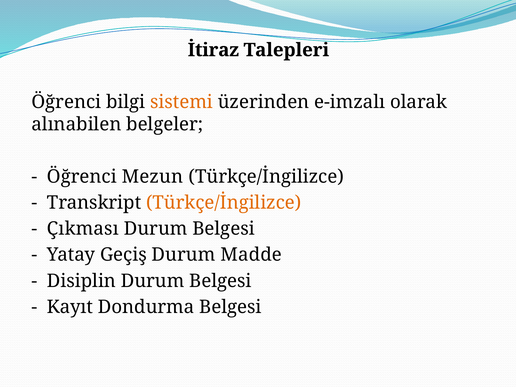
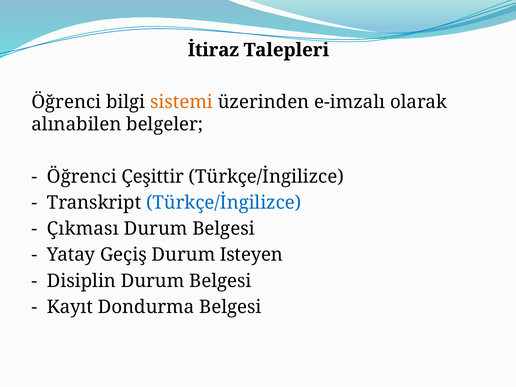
Mezun: Mezun -> Çeşittir
Türkçe/İngilizce at (224, 203) colour: orange -> blue
Madde: Madde -> Isteyen
